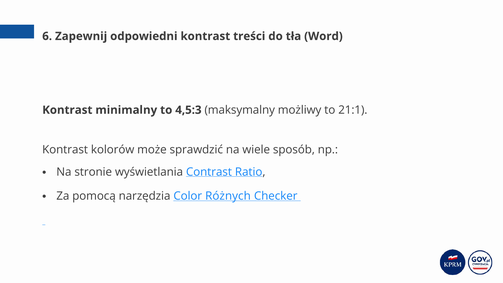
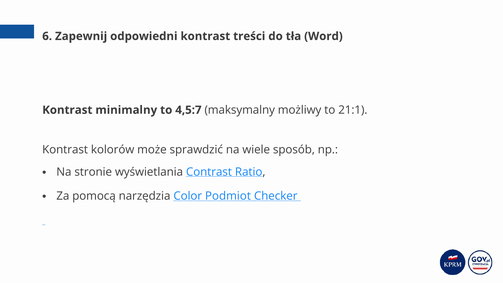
4,5:3: 4,5:3 -> 4,5:7
Różnych: Różnych -> Podmiot
